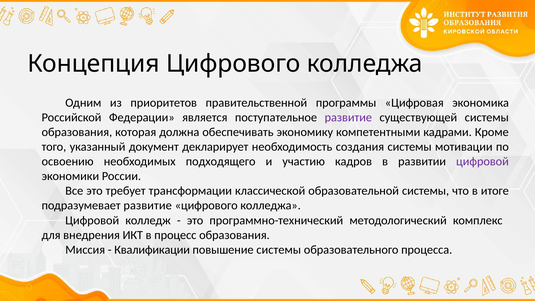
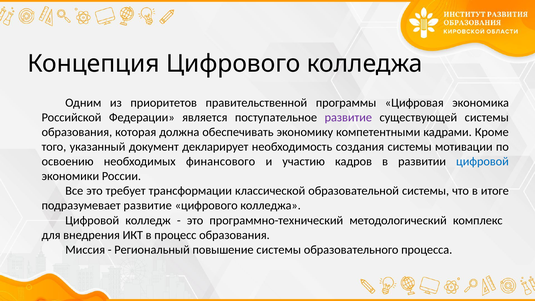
подходящего: подходящего -> финансового
цифровой at (482, 161) colour: purple -> blue
Квалификации: Квалификации -> Региональный
